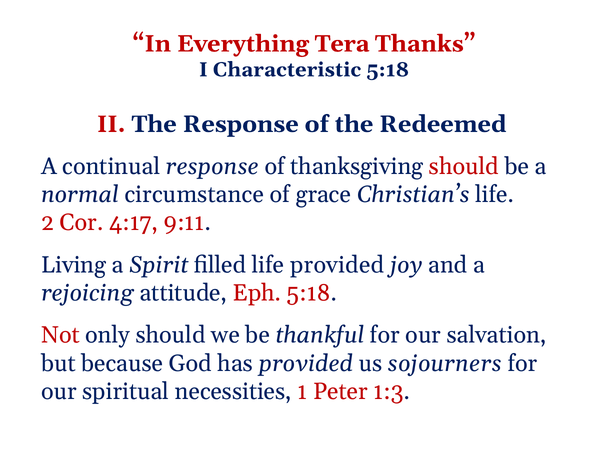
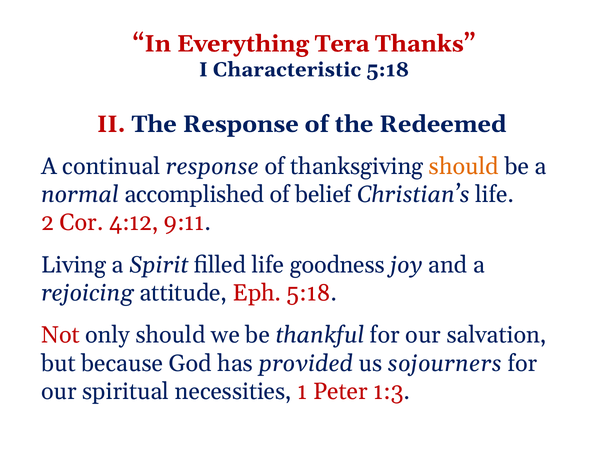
should at (464, 166) colour: red -> orange
circumstance: circumstance -> accomplished
grace: grace -> belief
4:17: 4:17 -> 4:12
life provided: provided -> goodness
